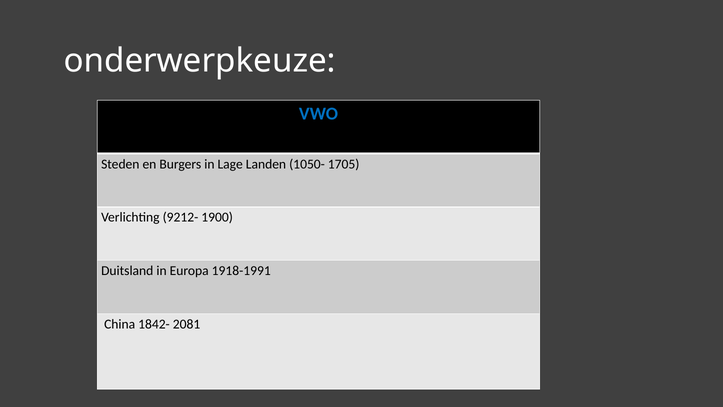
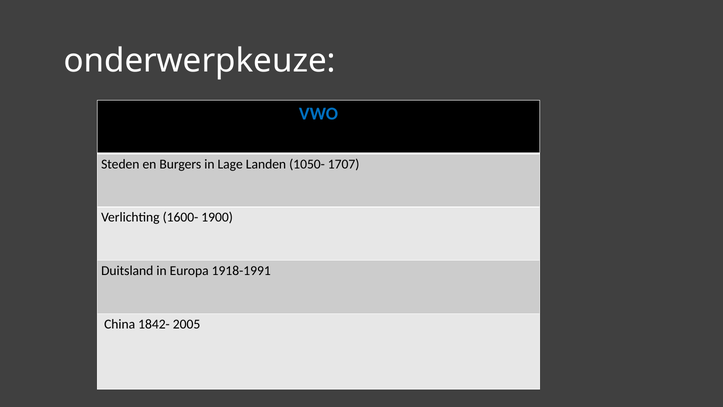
1705: 1705 -> 1707
9212-: 9212- -> 1600-
2081: 2081 -> 2005
